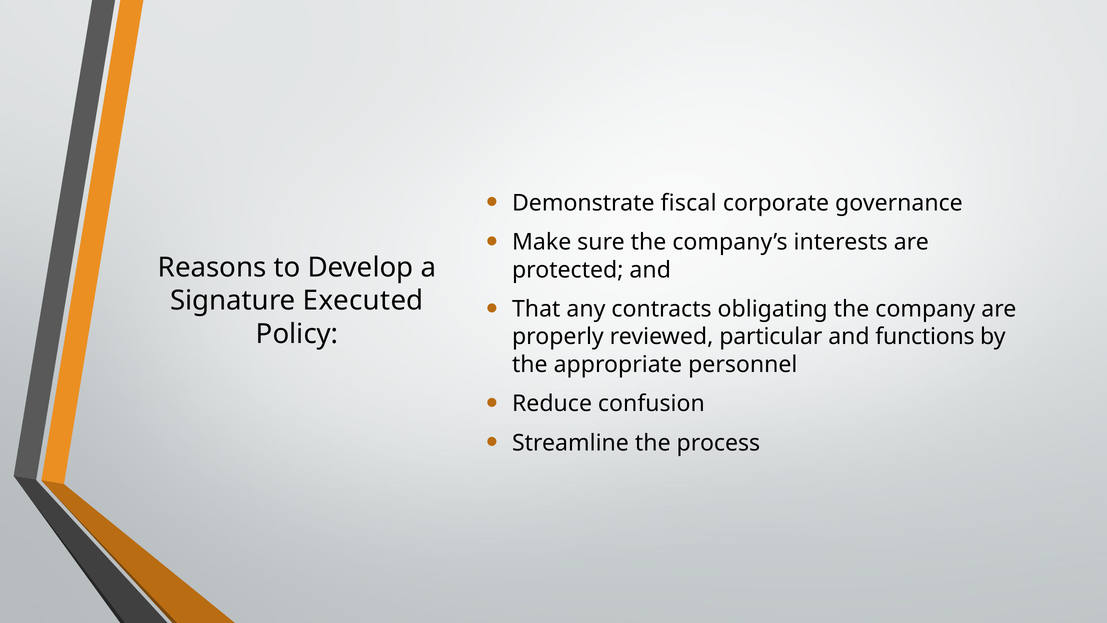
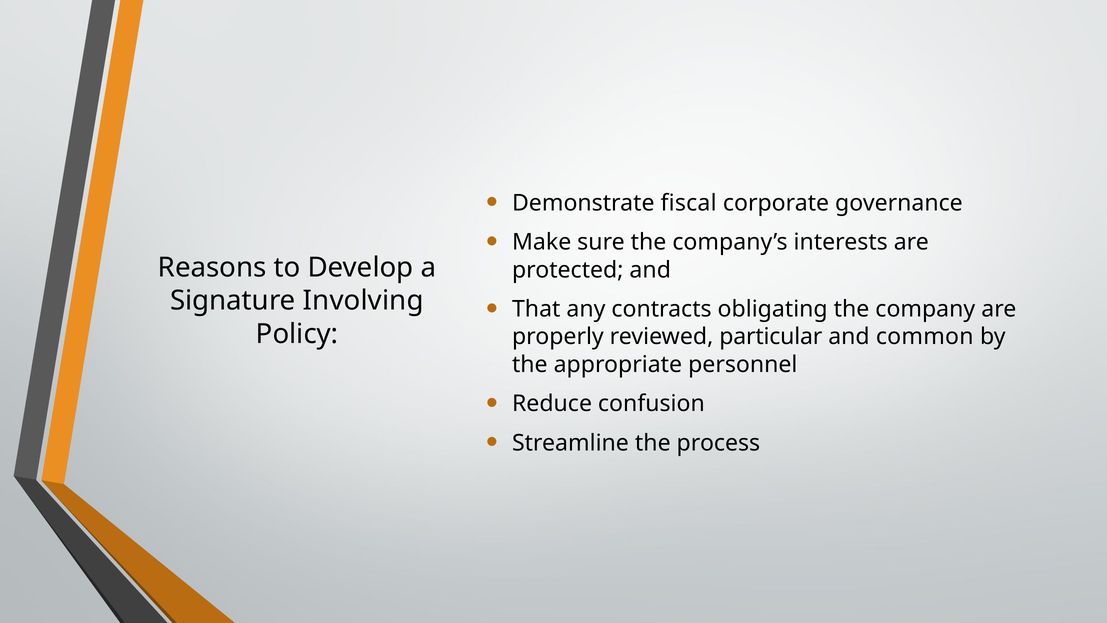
Executed: Executed -> Involving
functions: functions -> common
